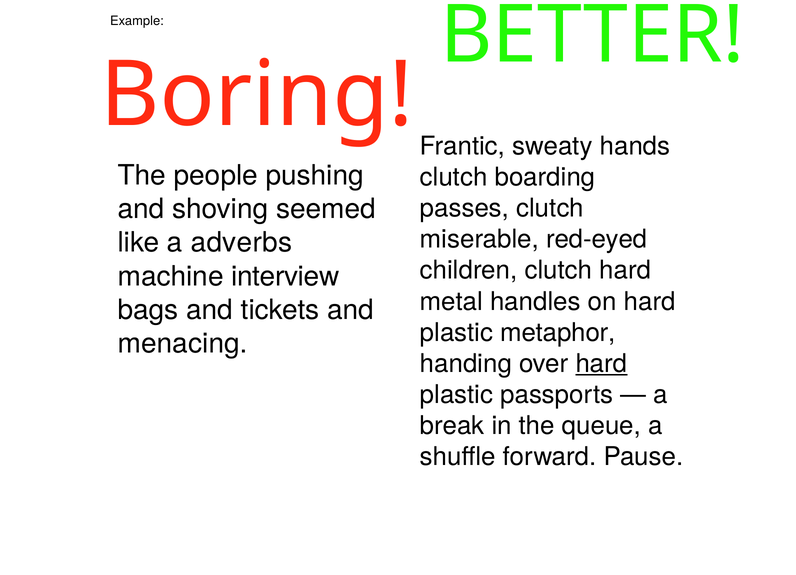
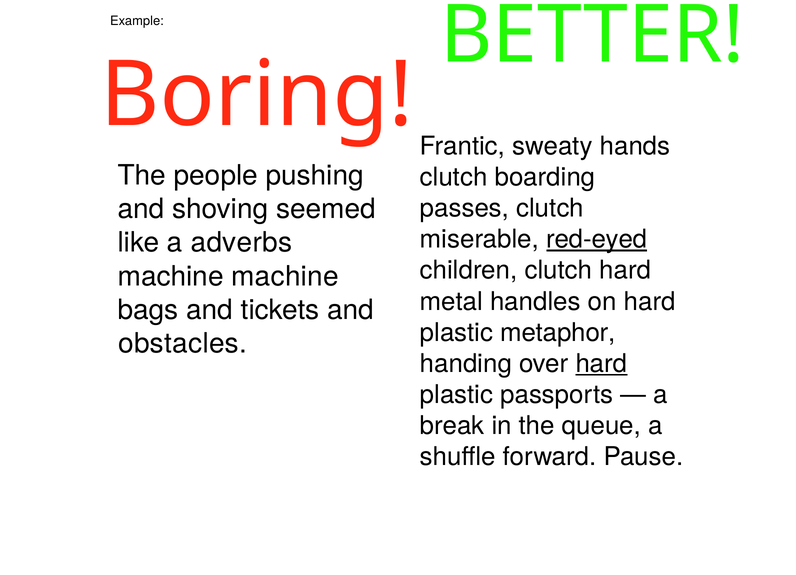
red-eyed underline: none -> present
machine interview: interview -> machine
menacing: menacing -> obstacles
